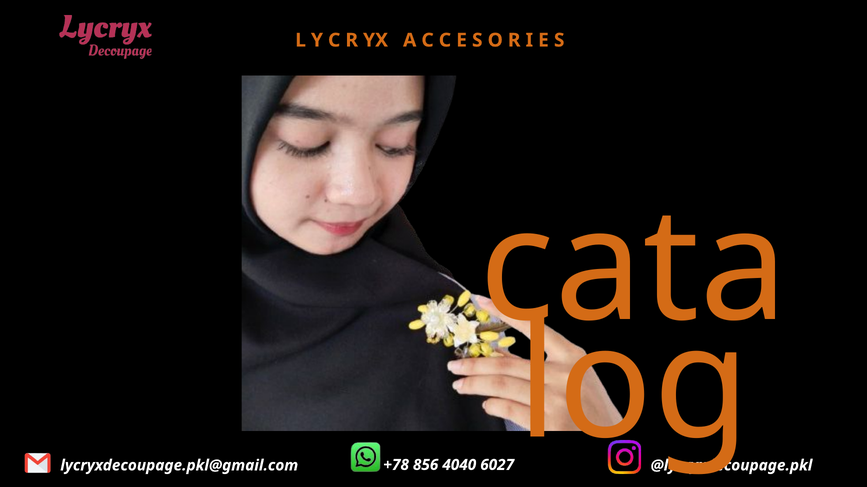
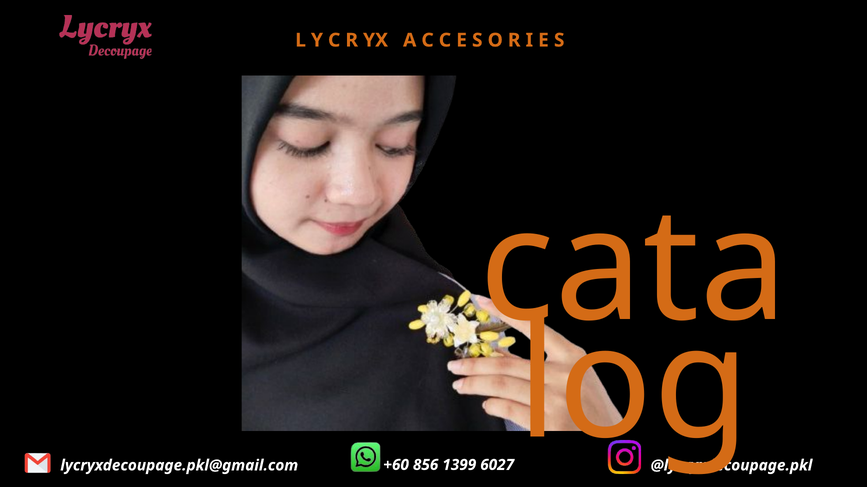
+78: +78 -> +60
4040: 4040 -> 1399
